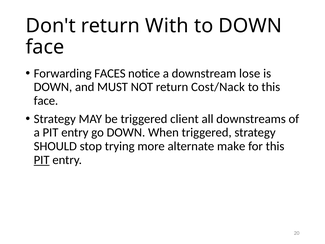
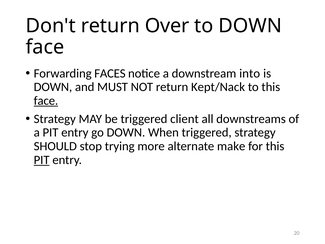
With: With -> Over
lose: lose -> into
Cost/Nack: Cost/Nack -> Kept/Nack
face at (46, 101) underline: none -> present
